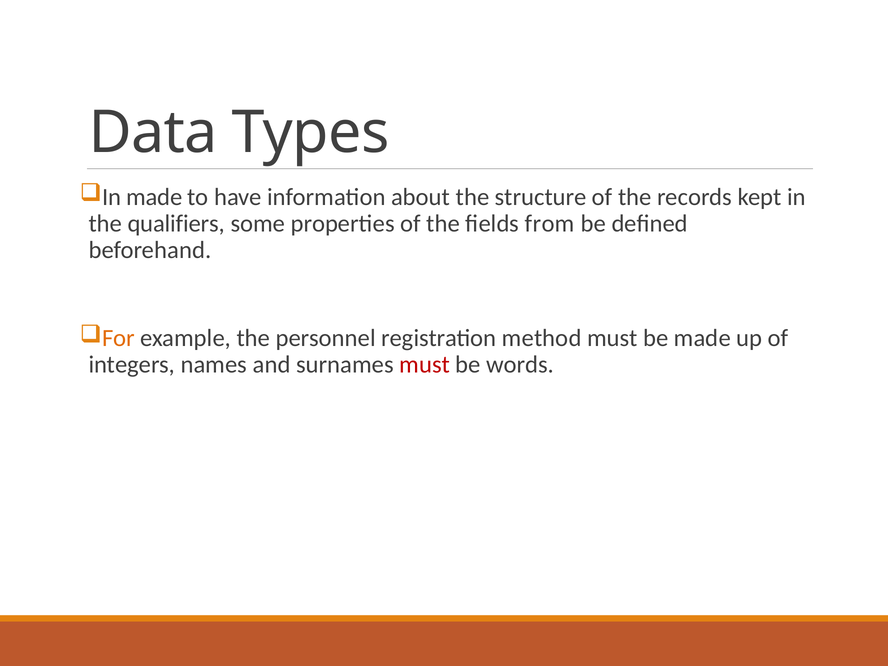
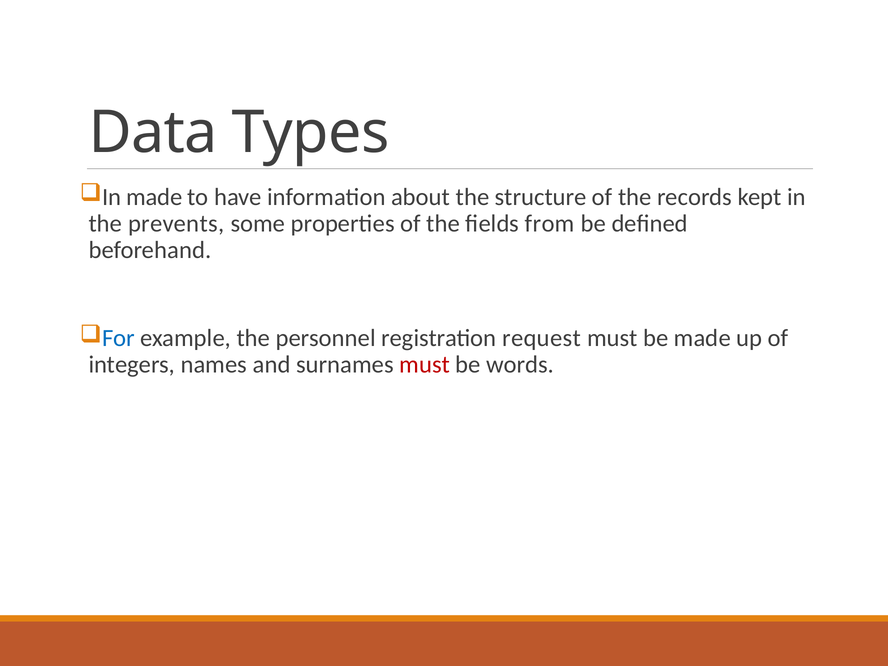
qualifiers: qualifiers -> prevents
For colour: orange -> blue
method: method -> request
